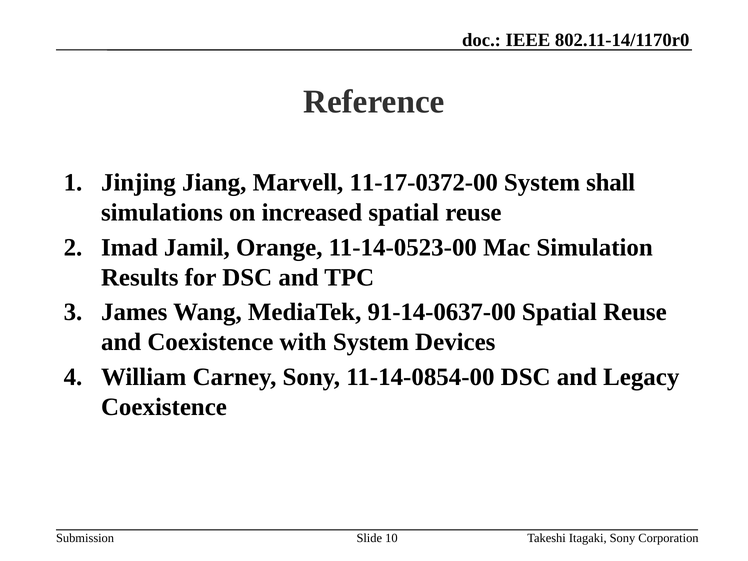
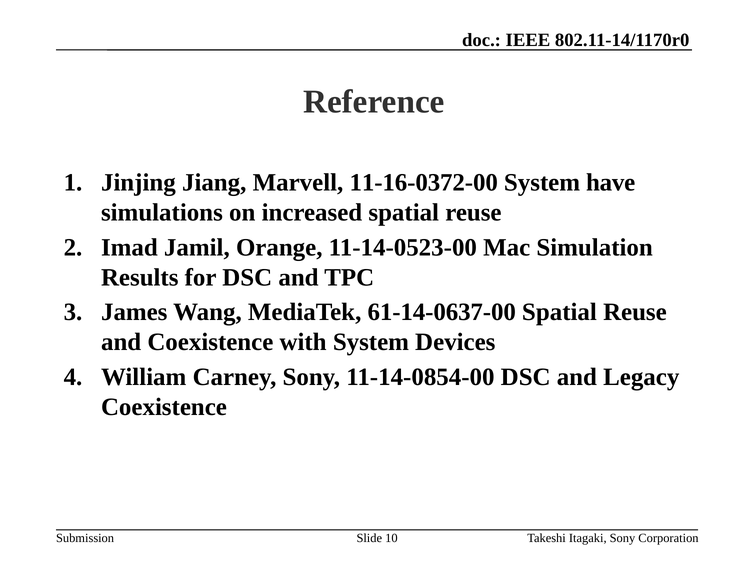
11-17-0372-00: 11-17-0372-00 -> 11-16-0372-00
shall: shall -> have
91-14-0637-00: 91-14-0637-00 -> 61-14-0637-00
